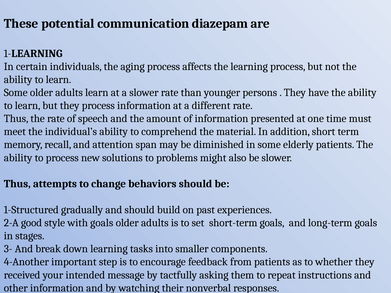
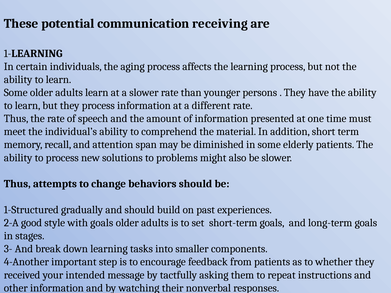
diazepam: diazepam -> receiving
